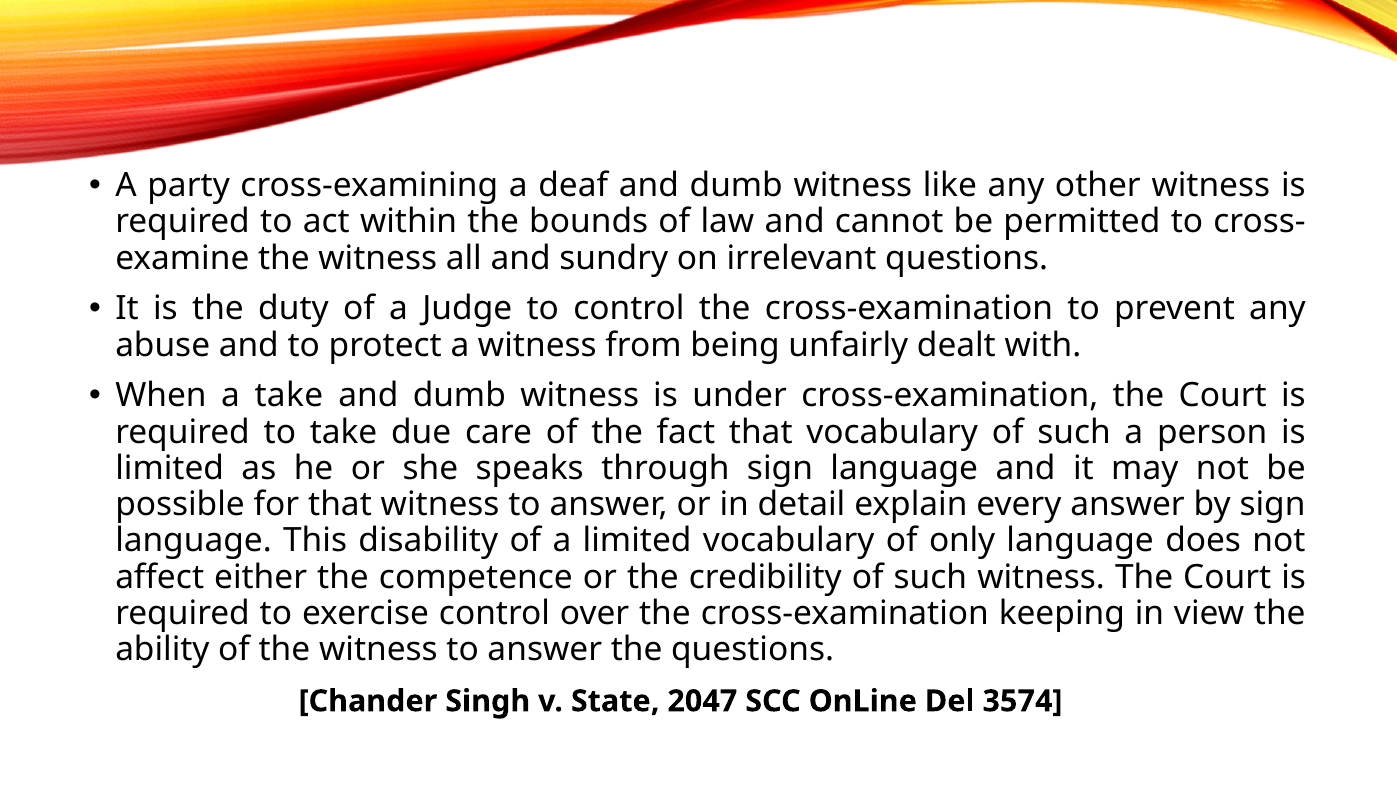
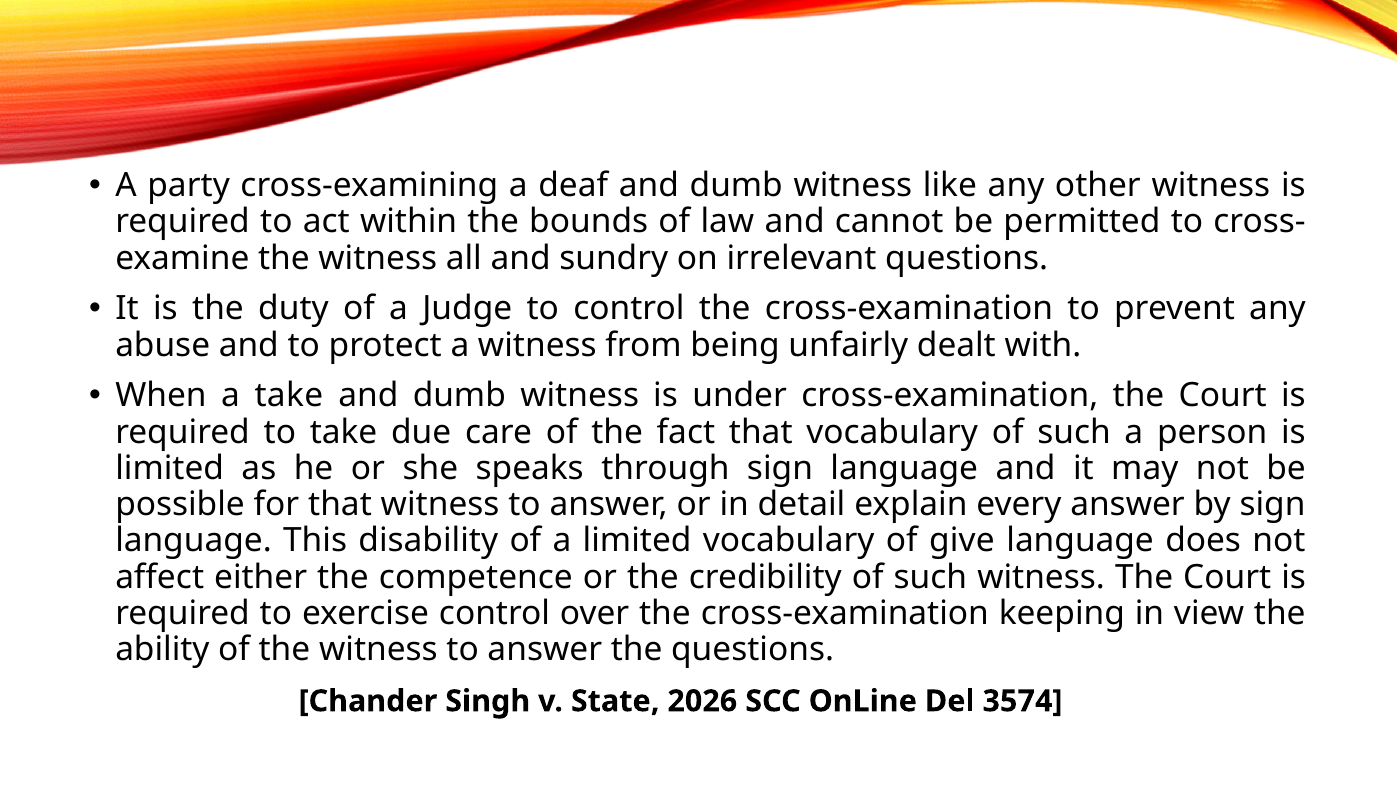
only: only -> give
2047: 2047 -> 2026
